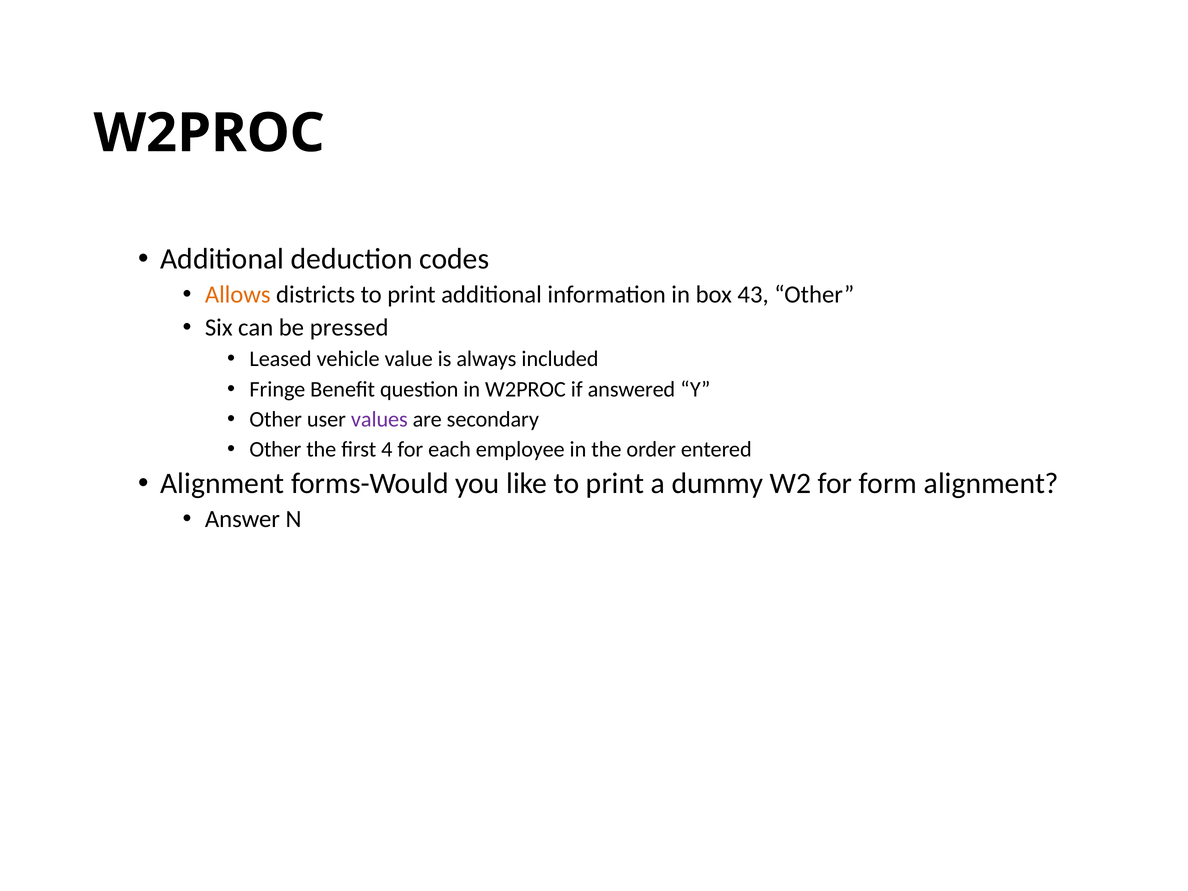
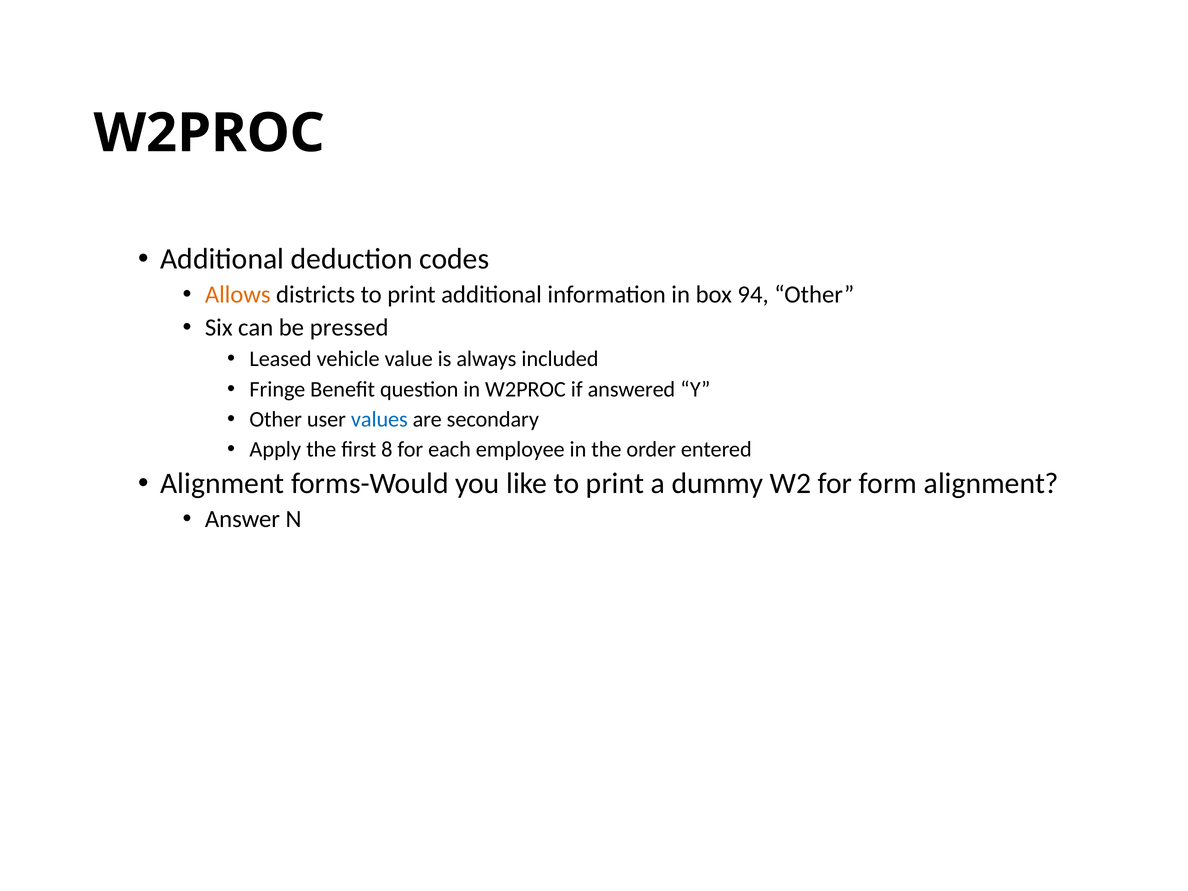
43: 43 -> 94
values colour: purple -> blue
Other at (275, 449): Other -> Apply
4: 4 -> 8
